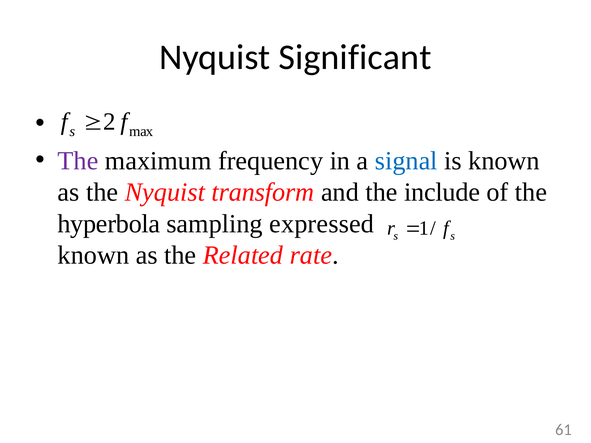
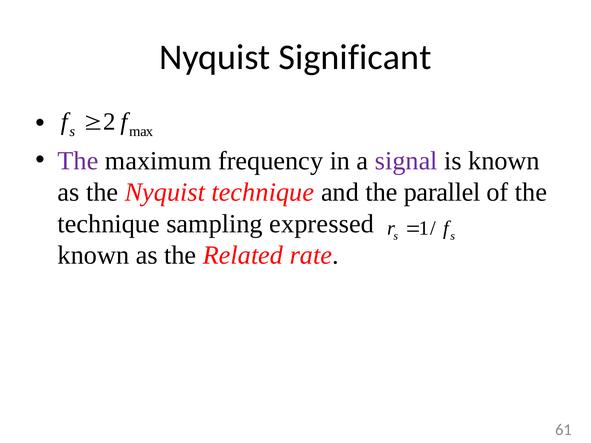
signal colour: blue -> purple
Nyquist transform: transform -> technique
include: include -> parallel
hyperbola at (109, 224): hyperbola -> technique
